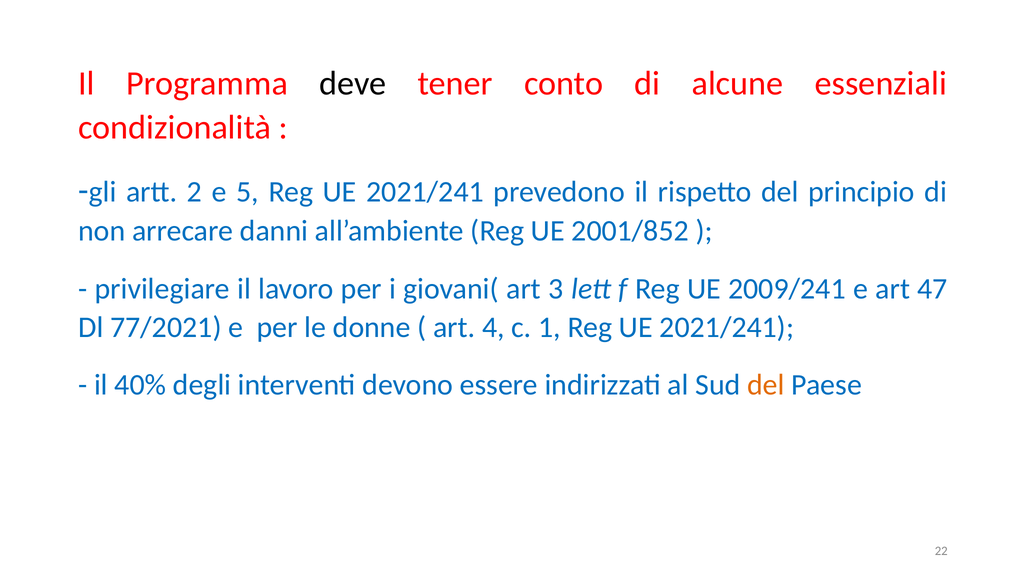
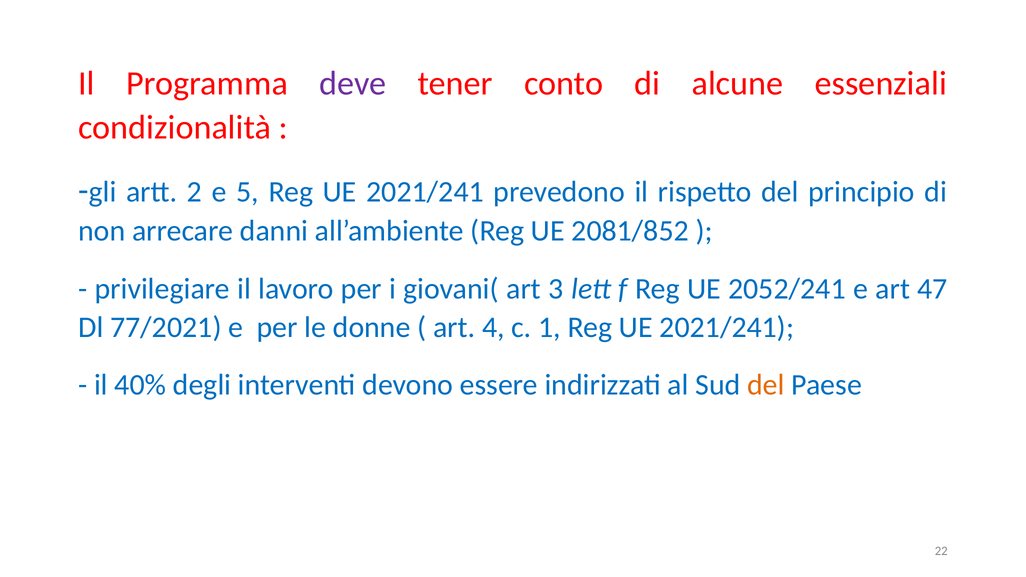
deve colour: black -> purple
2001/852: 2001/852 -> 2081/852
2009/241: 2009/241 -> 2052/241
